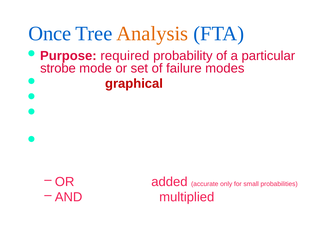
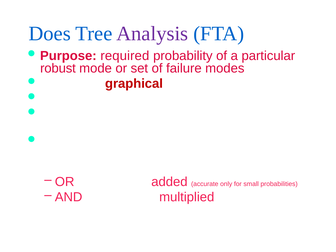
Once: Once -> Does
Analysis at (152, 34) colour: orange -> purple
strobe: strobe -> robust
